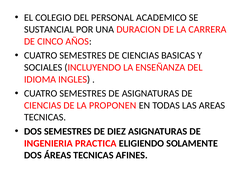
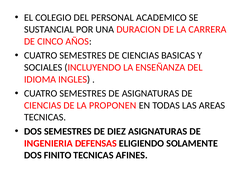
PRACTICA: PRACTICA -> DEFENSAS
ÁREAS: ÁREAS -> FINITO
